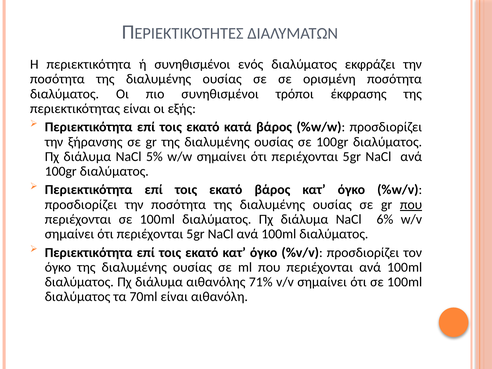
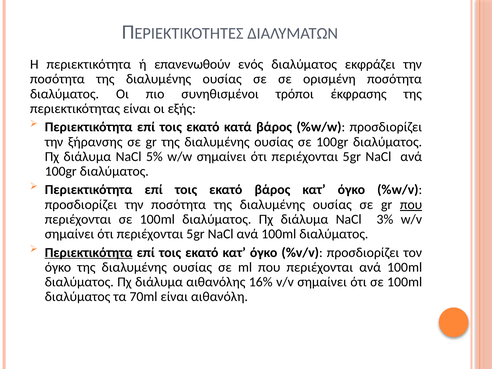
ή συνηθισμένοι: συνηθισμένοι -> επανενωθούν
6%: 6% -> 3%
Περιεκτικότητα at (89, 253) underline: none -> present
71%: 71% -> 16%
